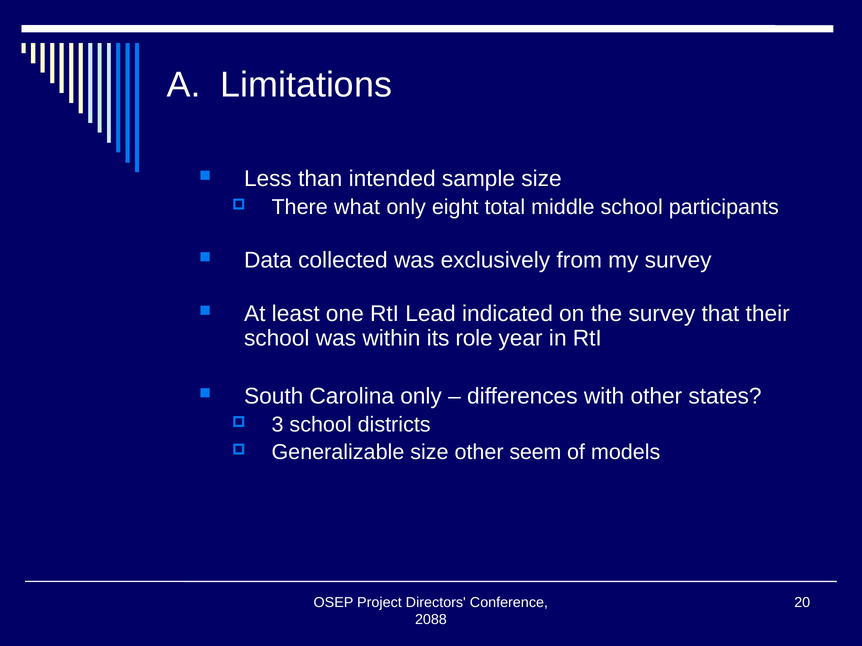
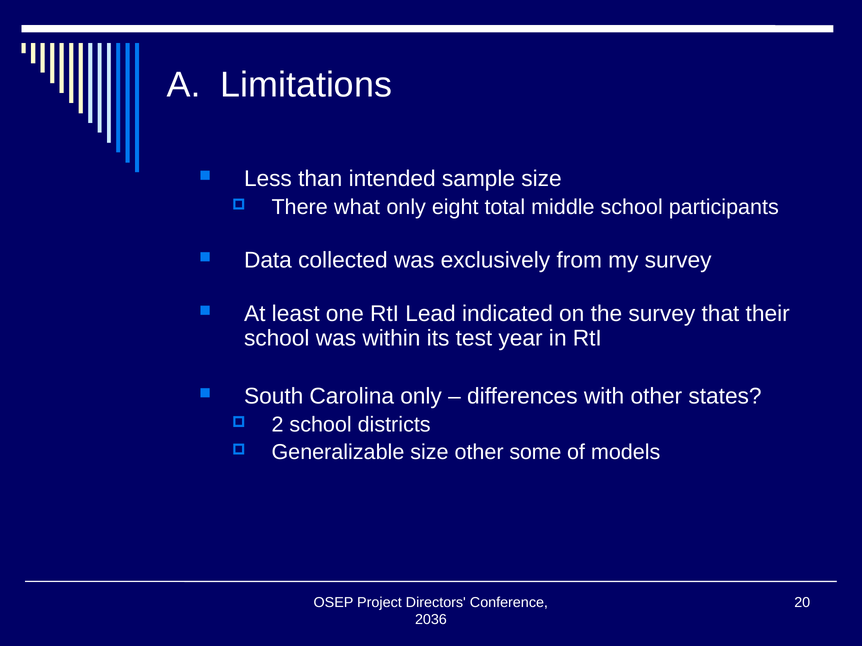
role: role -> test
3: 3 -> 2
seem: seem -> some
2088: 2088 -> 2036
